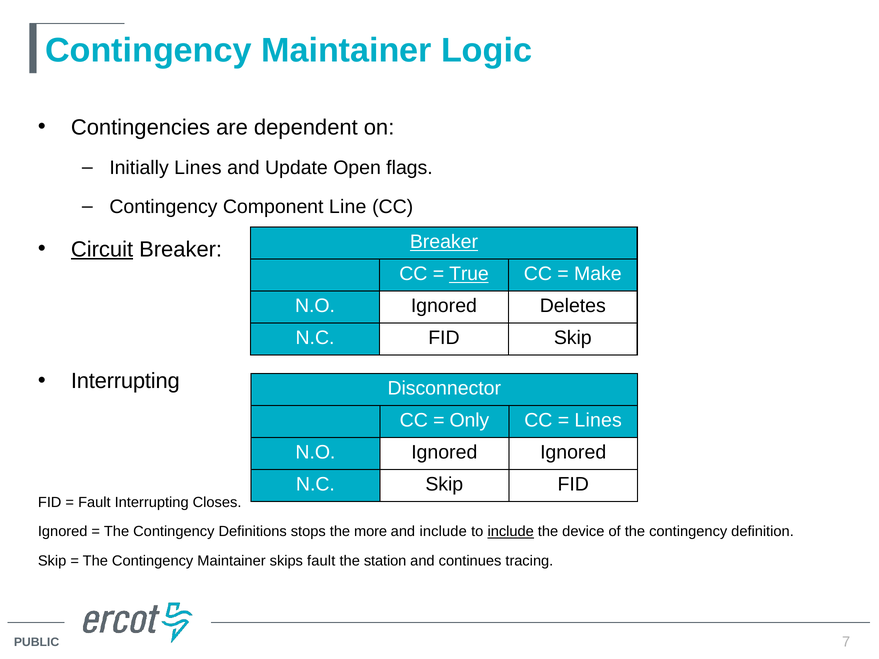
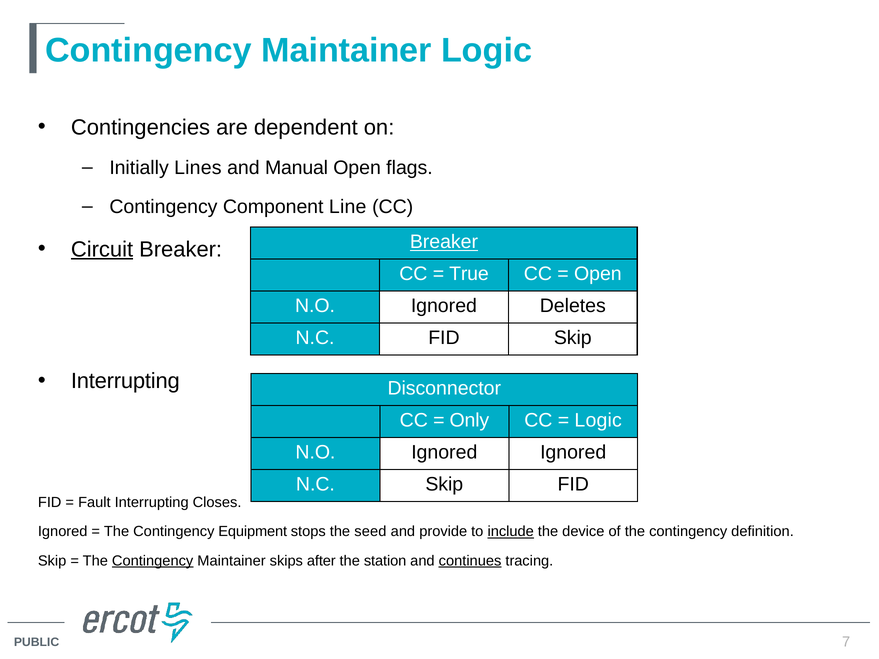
Update: Update -> Manual
True underline: present -> none
Make at (598, 274): Make -> Open
Lines at (598, 421): Lines -> Logic
Definitions: Definitions -> Equipment
more: more -> seed
and include: include -> provide
Contingency at (153, 561) underline: none -> present
skips fault: fault -> after
continues underline: none -> present
